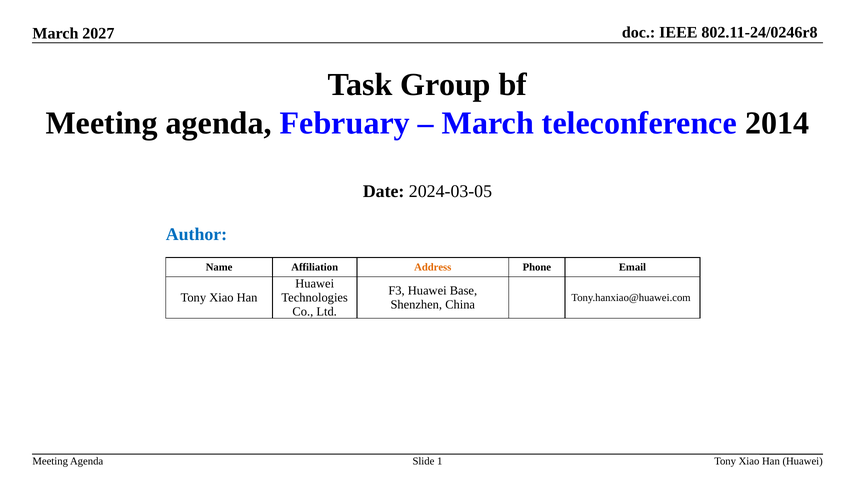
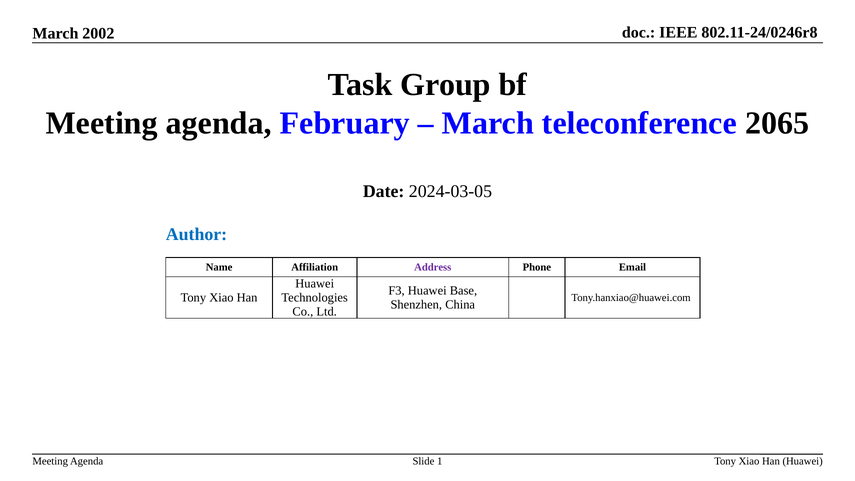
2027: 2027 -> 2002
2014: 2014 -> 2065
Address colour: orange -> purple
